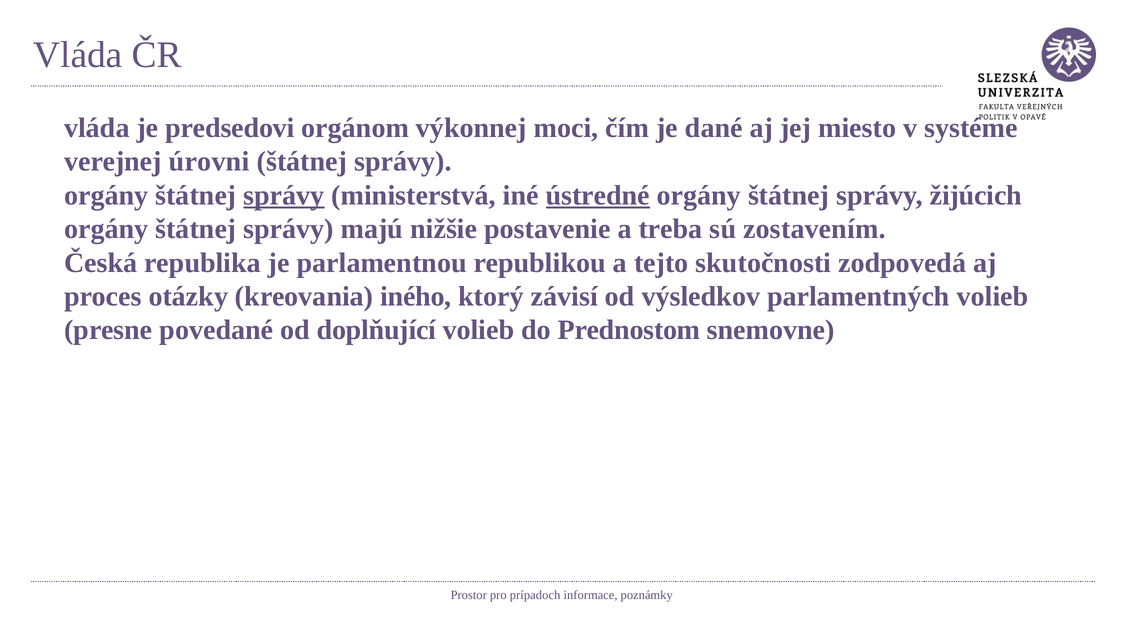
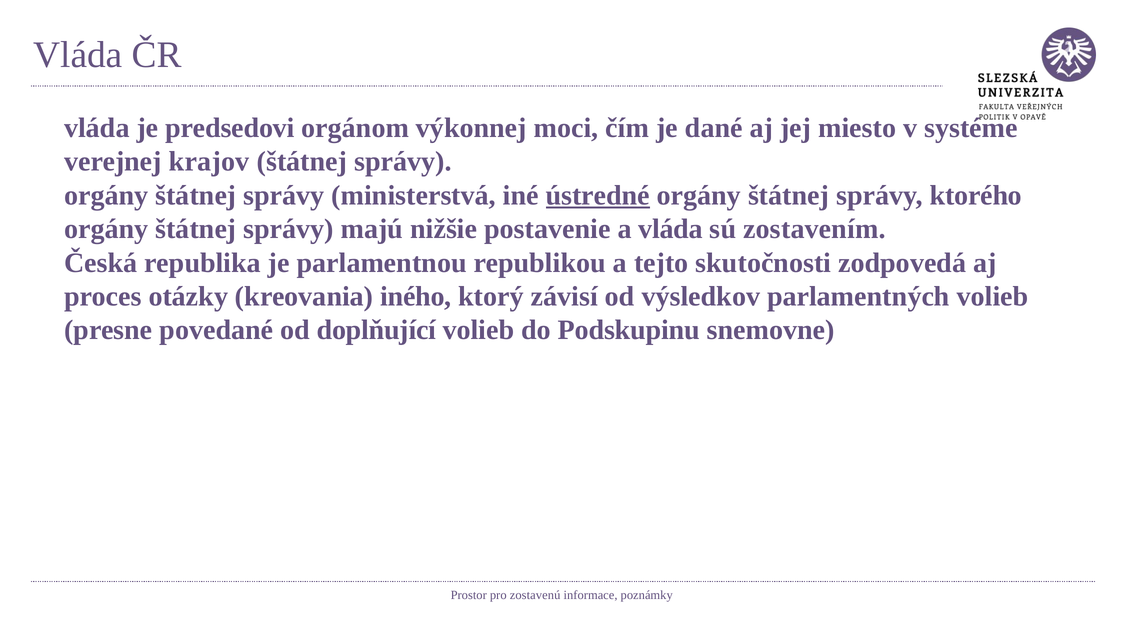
úrovni: úrovni -> krajov
správy at (284, 195) underline: present -> none
žijúcich: žijúcich -> ktorého
a treba: treba -> vláda
Prednostom: Prednostom -> Podskupinu
prípadoch: prípadoch -> zostavenú
